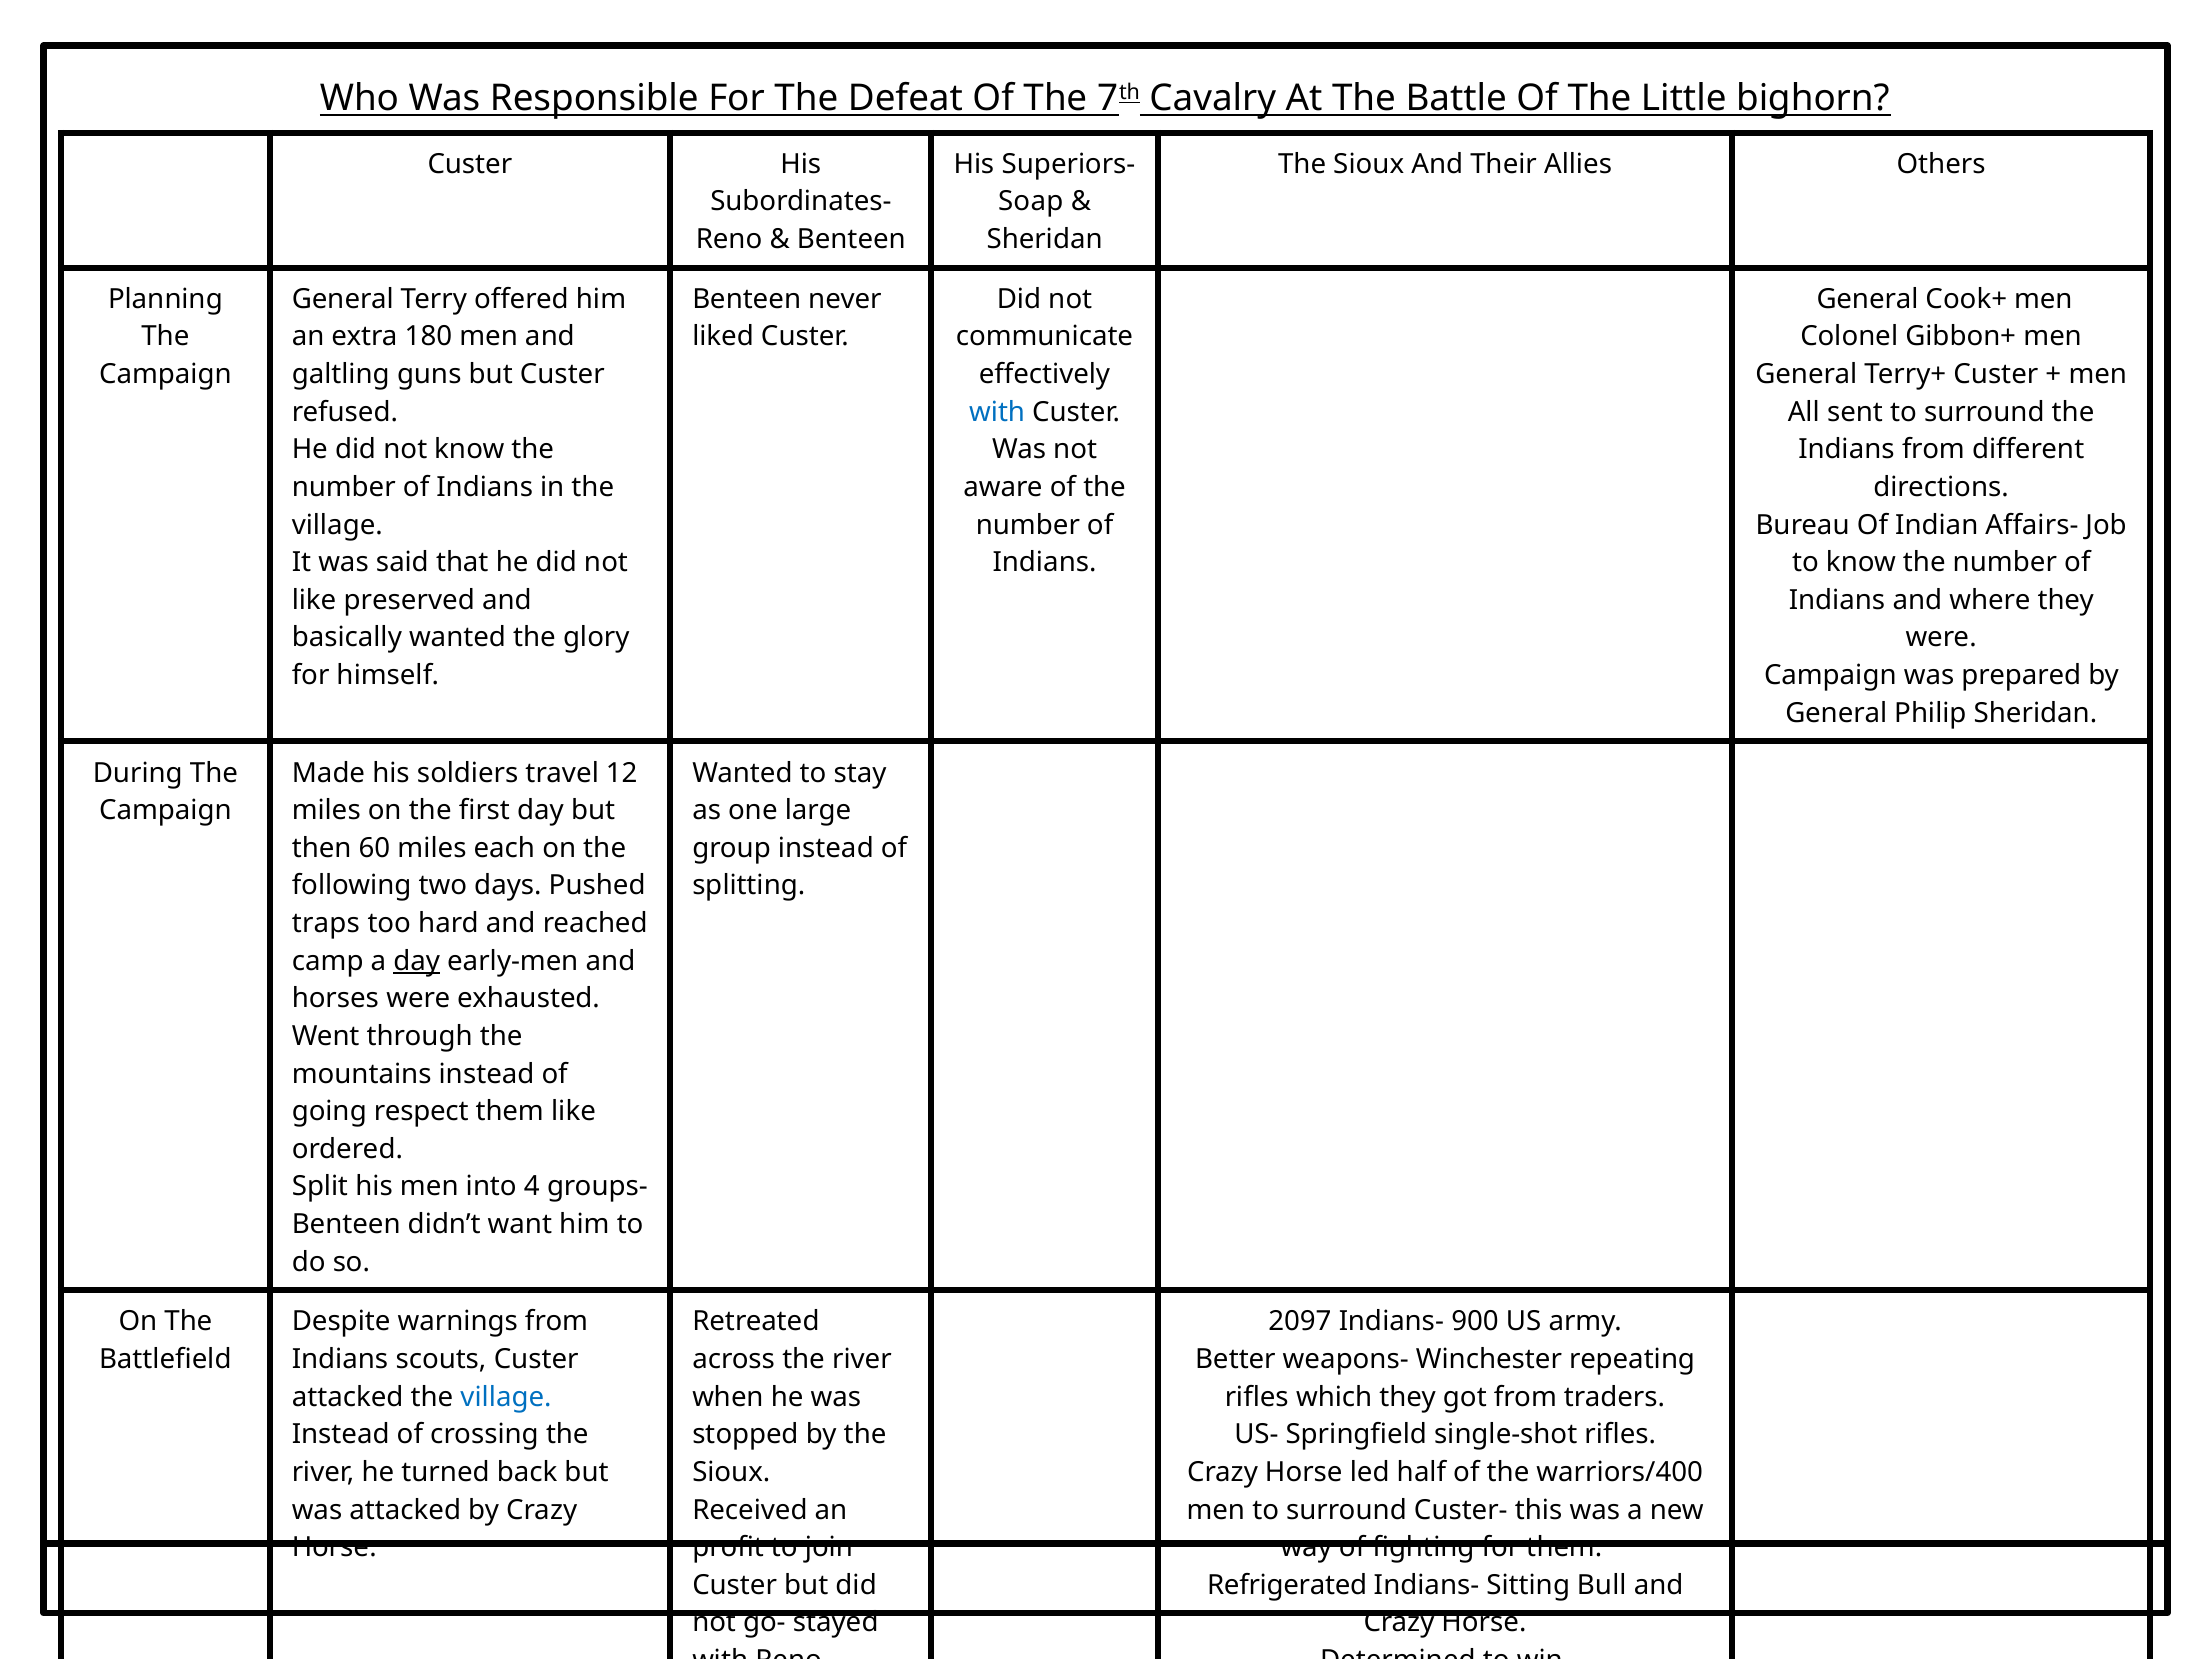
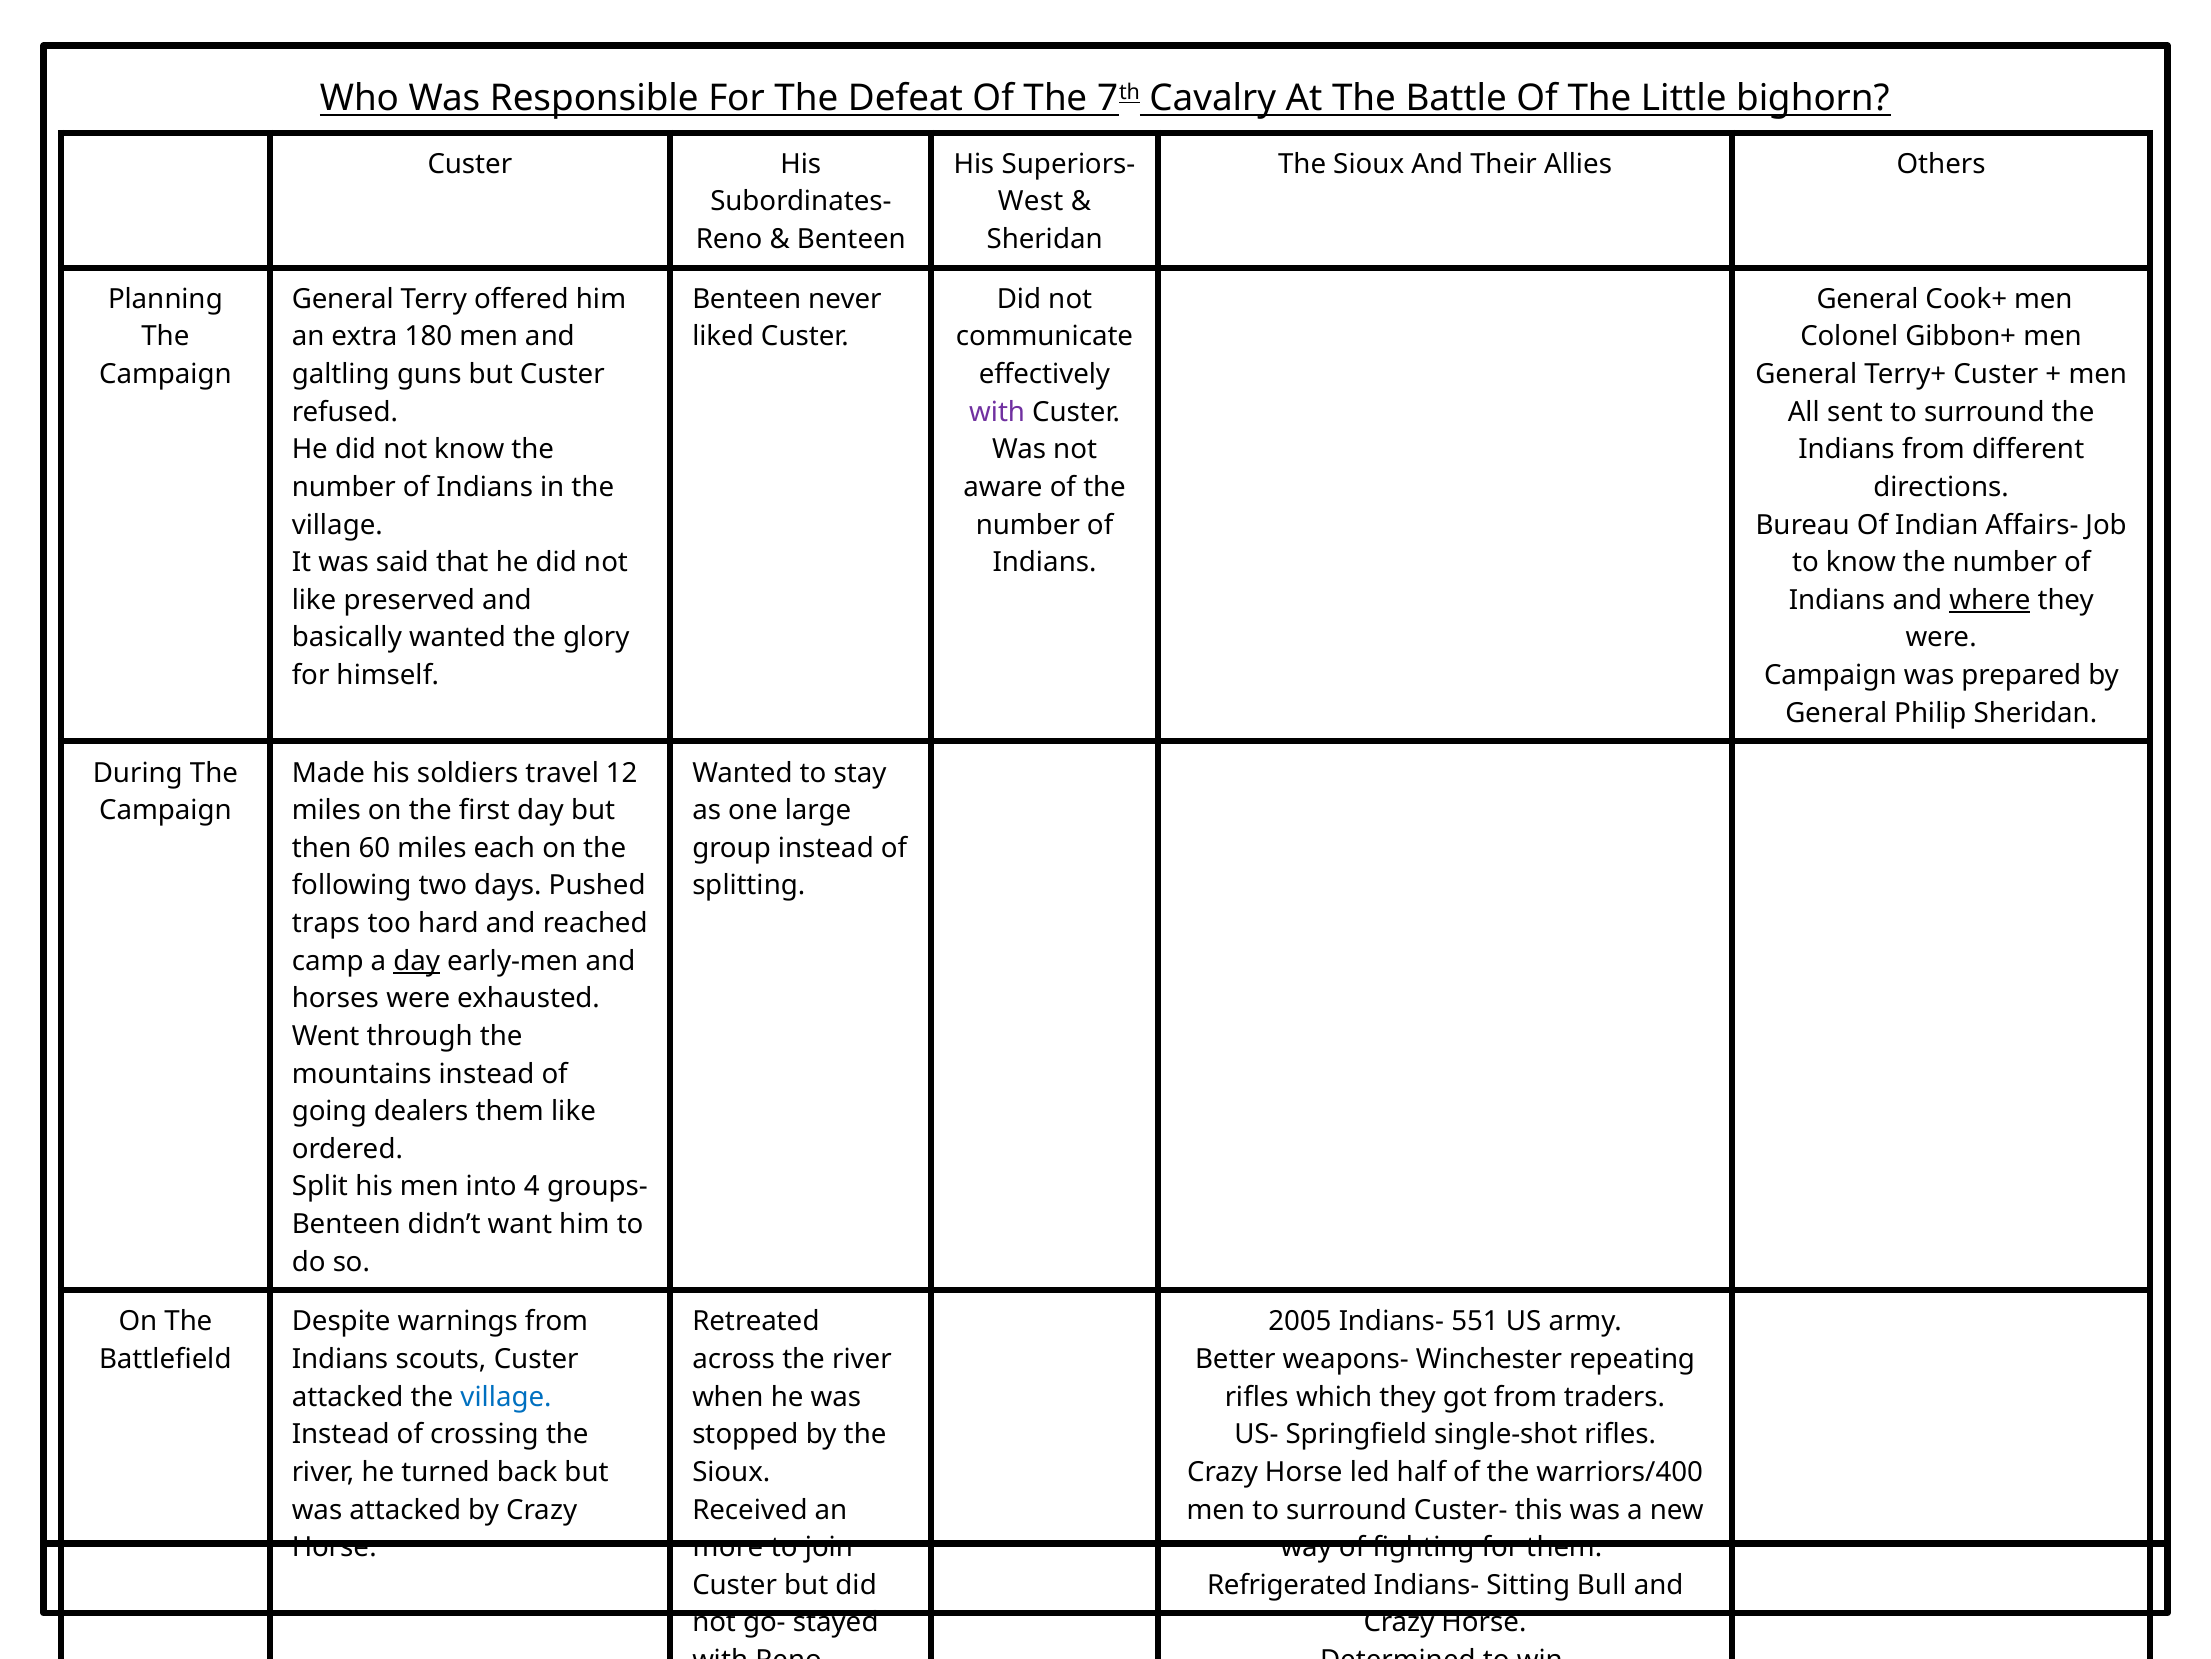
Soap: Soap -> West
with at (997, 412) colour: blue -> purple
where underline: none -> present
respect: respect -> dealers
2097: 2097 -> 2005
900: 900 -> 551
profit: profit -> more
